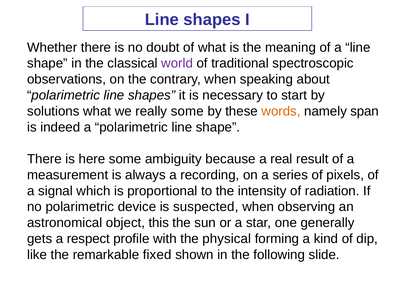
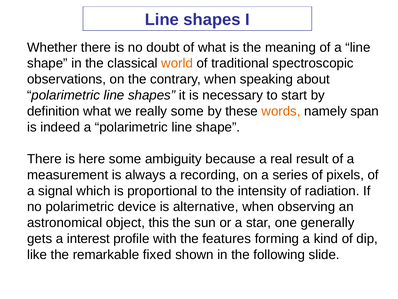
world colour: purple -> orange
solutions: solutions -> definition
suspected: suspected -> alternative
respect: respect -> interest
physical: physical -> features
